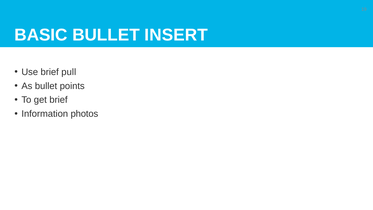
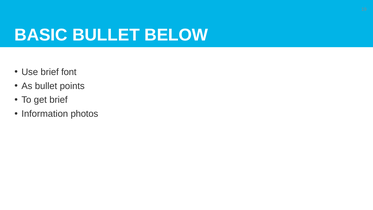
INSERT: INSERT -> BELOW
pull: pull -> font
